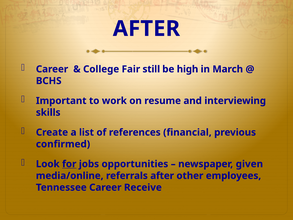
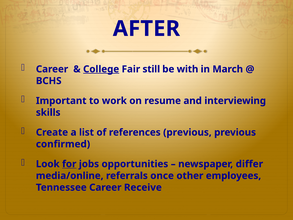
College underline: none -> present
high: high -> with
references financial: financial -> previous
given: given -> differ
referrals after: after -> once
